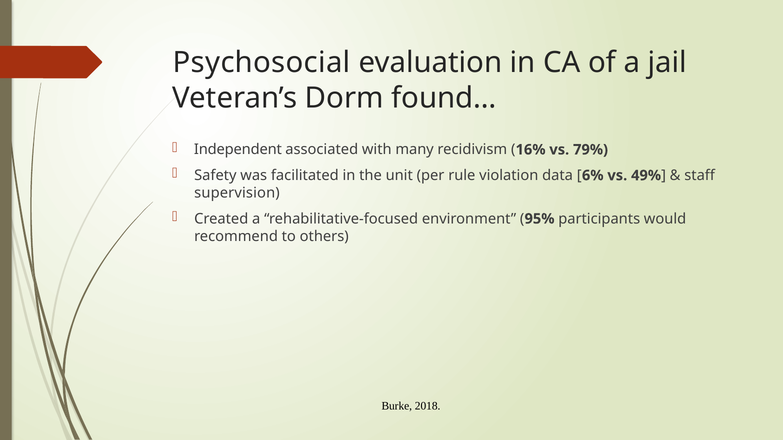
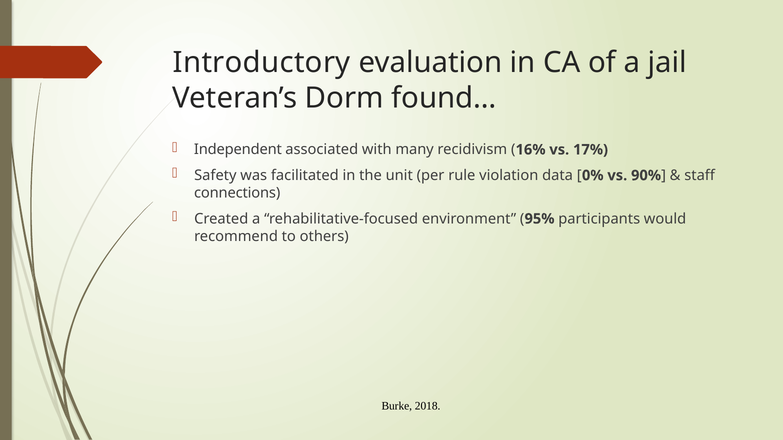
Psychosocial: Psychosocial -> Introductory
79%: 79% -> 17%
6%: 6% -> 0%
49%: 49% -> 90%
supervision: supervision -> connections
